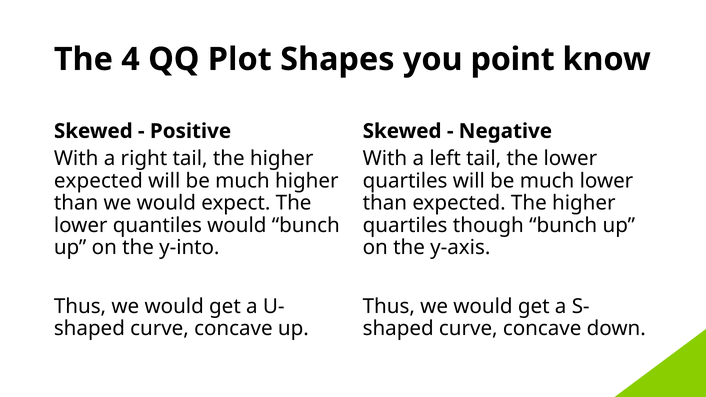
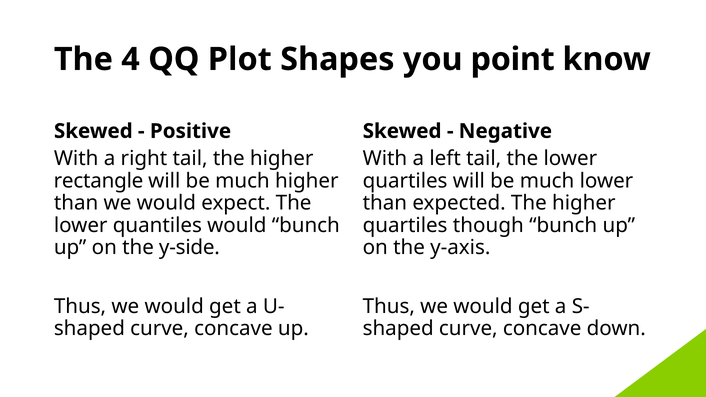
expected at (98, 181): expected -> rectangle
y-into: y-into -> y-side
